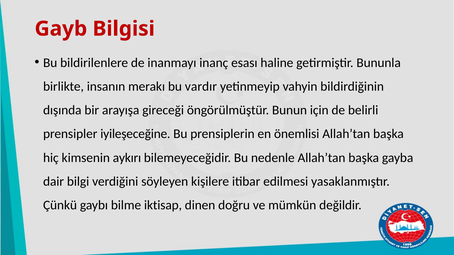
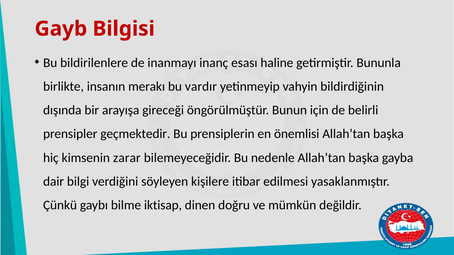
iyileşeceğine: iyileşeceğine -> geçmektedir
aykırı: aykırı -> zarar
